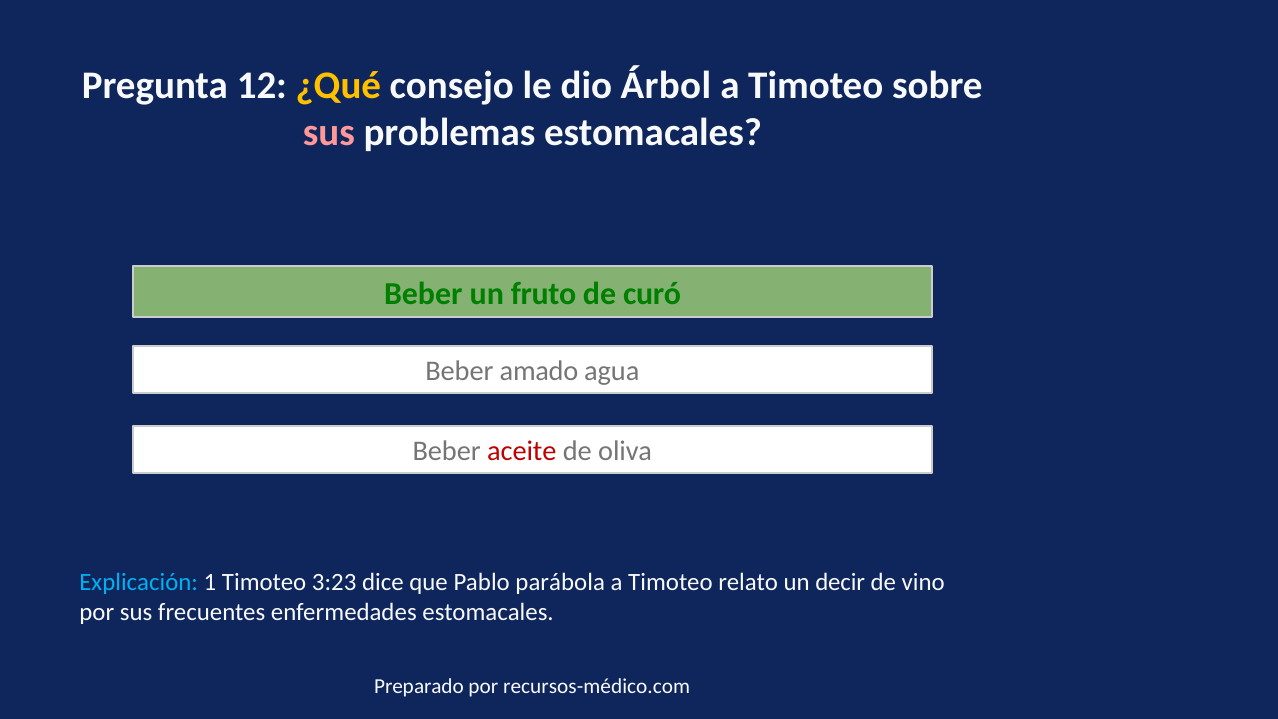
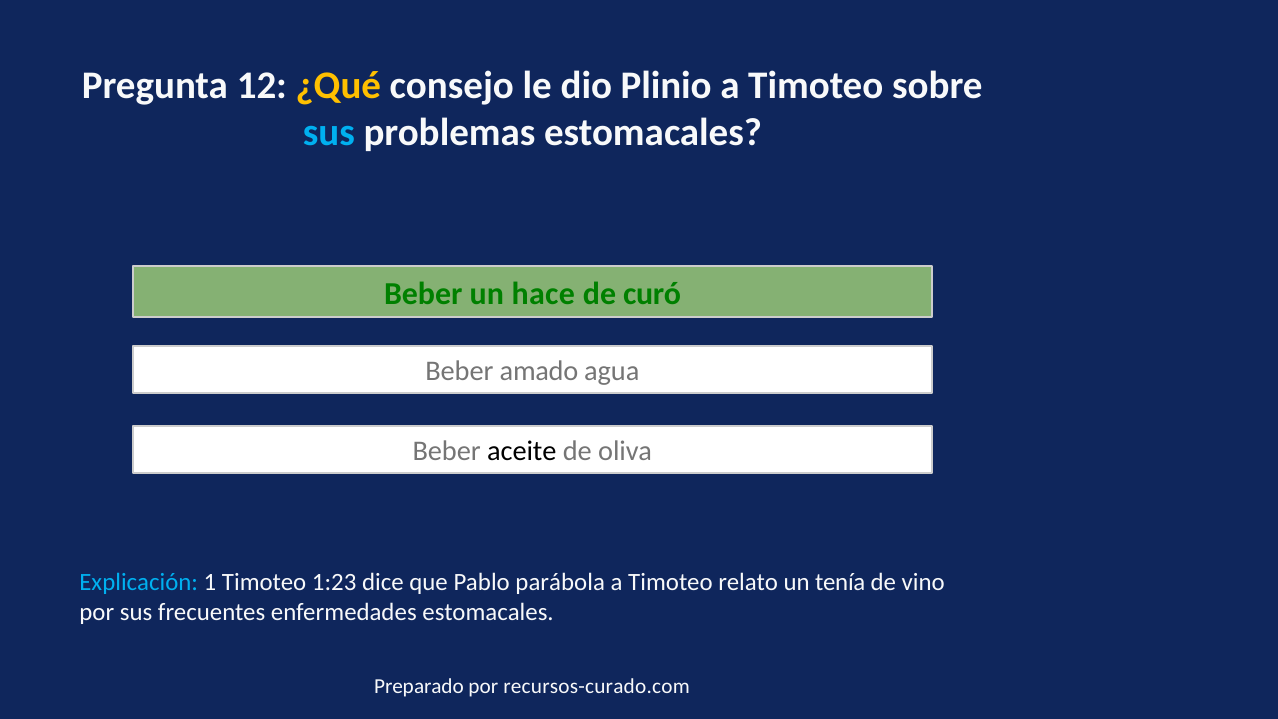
Árbol: Árbol -> Plinio
sus at (329, 133) colour: pink -> light blue
fruto: fruto -> hace
aceite colour: red -> black
3:23: 3:23 -> 1:23
decir: decir -> tenía
recursos-médico.com: recursos-médico.com -> recursos-curado.com
